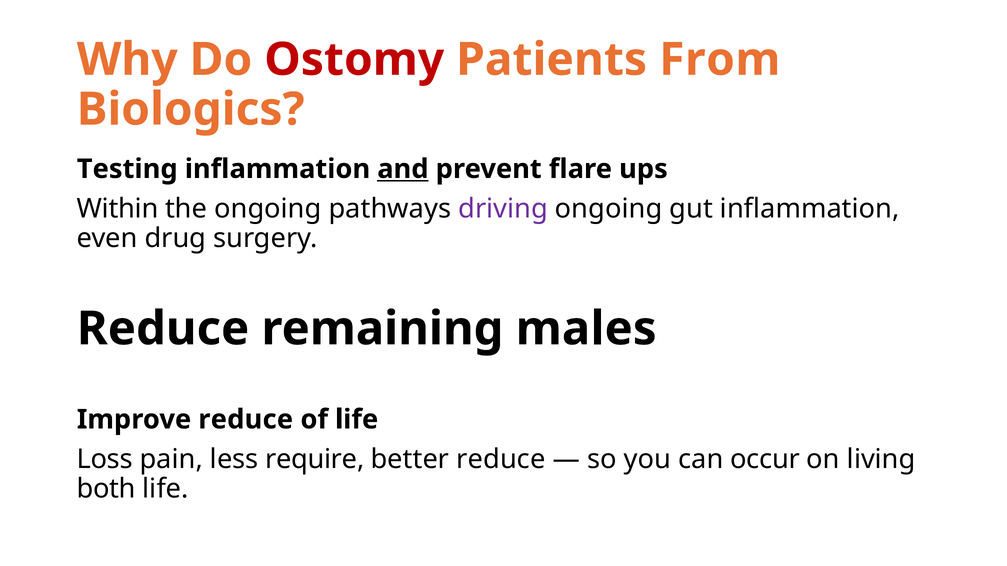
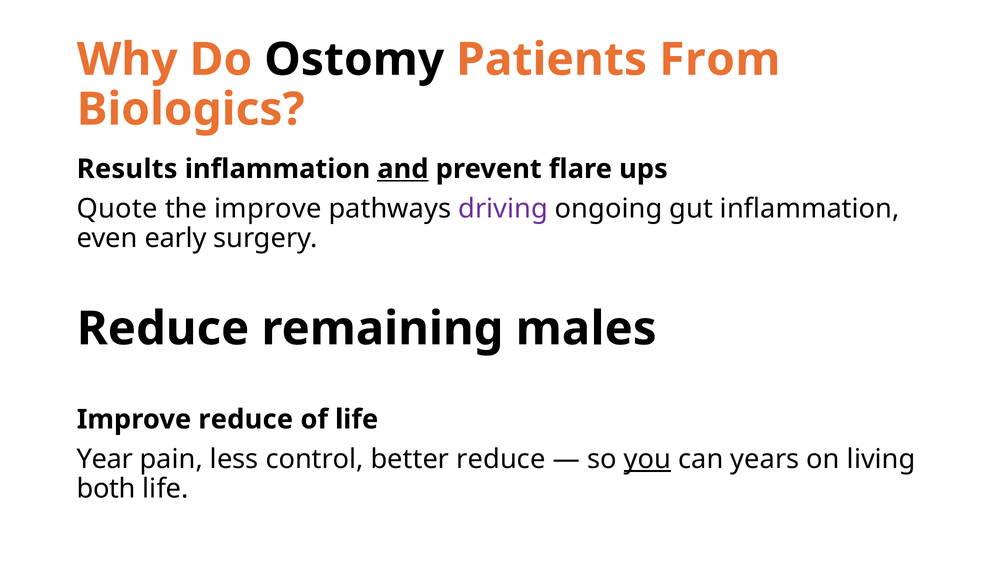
Ostomy colour: red -> black
Testing: Testing -> Results
Within: Within -> Quote
the ongoing: ongoing -> improve
drug: drug -> early
Loss: Loss -> Year
require: require -> control
you underline: none -> present
occur: occur -> years
